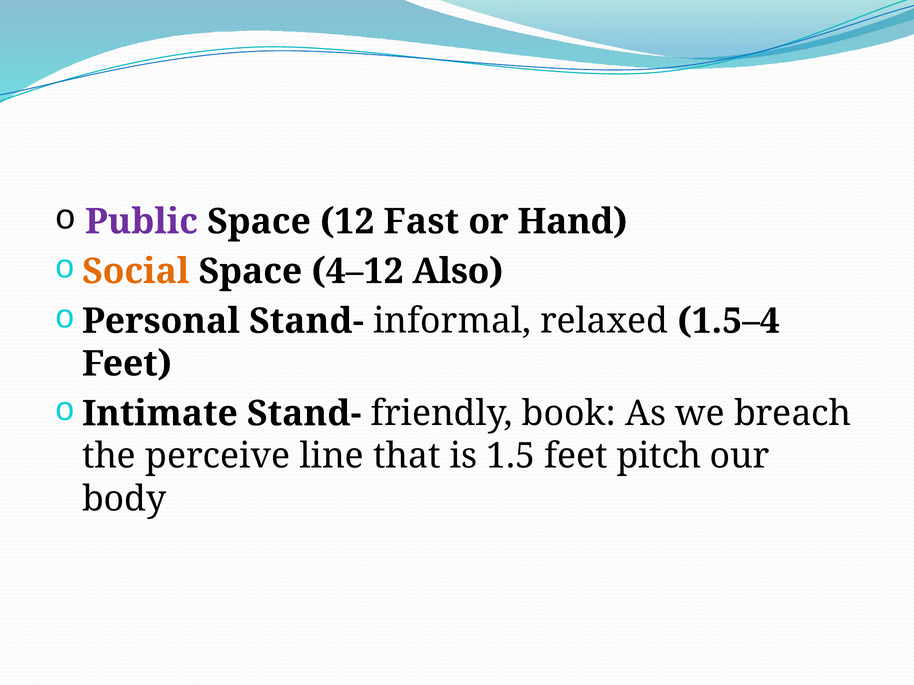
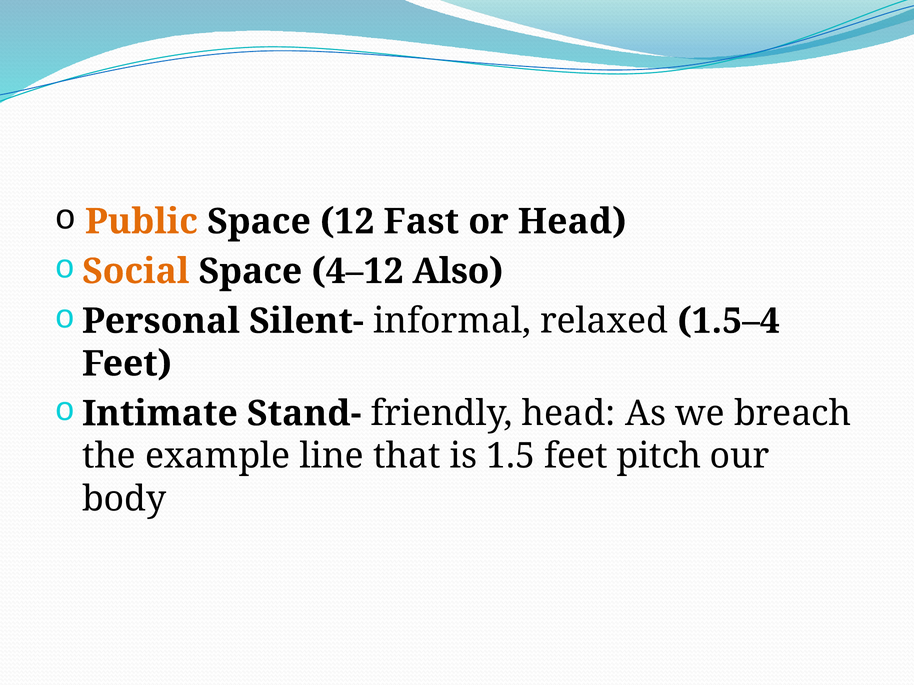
Public colour: purple -> orange
or Hand: Hand -> Head
Personal Stand-: Stand- -> Silent-
friendly book: book -> head
perceive: perceive -> example
